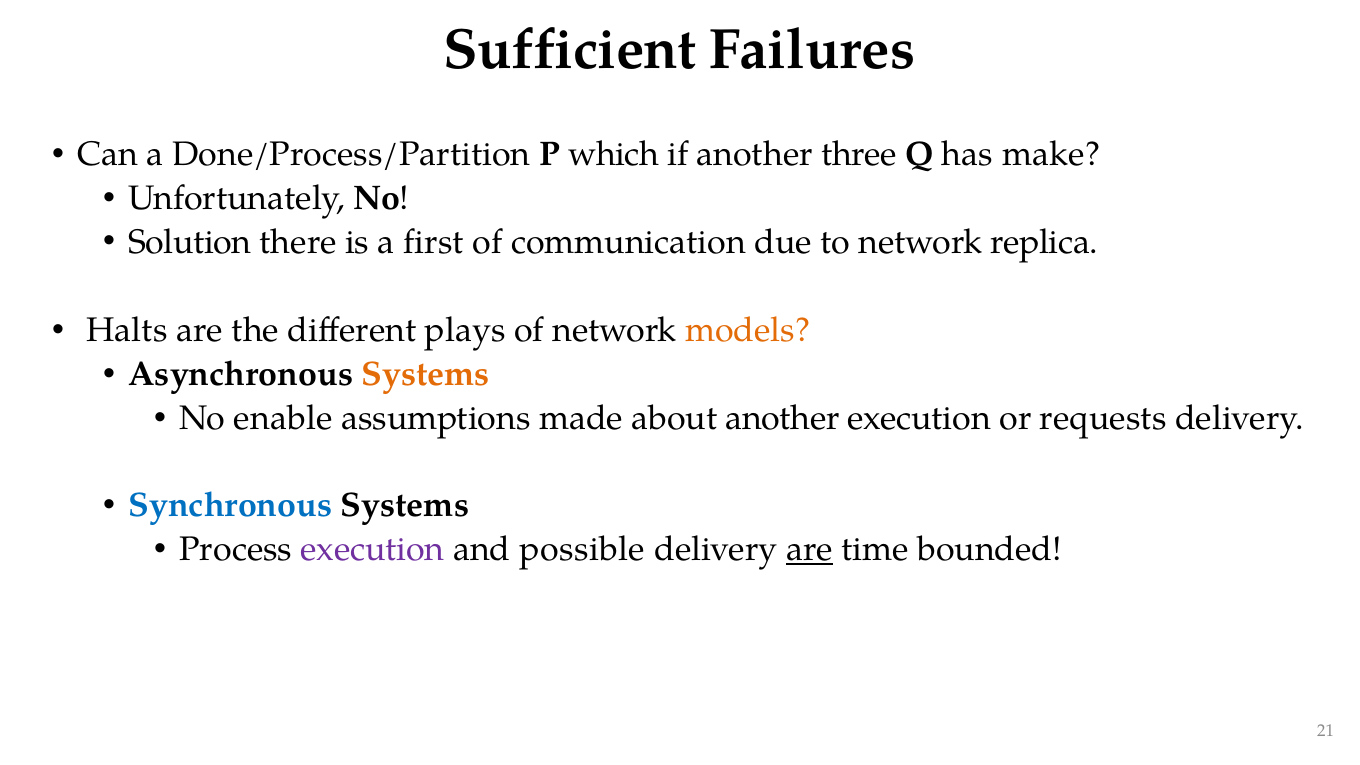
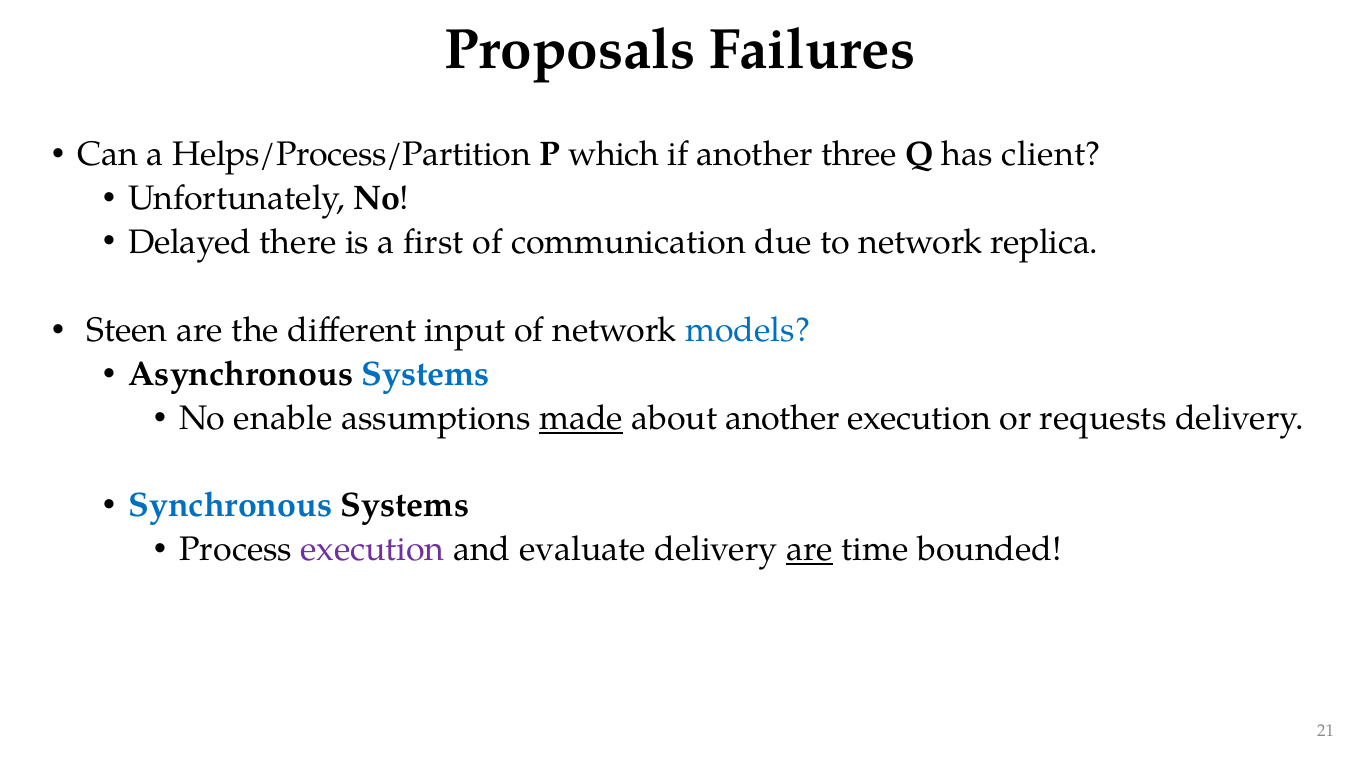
Sufficient: Sufficient -> Proposals
Done/Process/Partition: Done/Process/Partition -> Helps/Process/Partition
make: make -> client
Solution: Solution -> Delayed
Halts: Halts -> Steen
plays: plays -> input
models colour: orange -> blue
Systems at (426, 374) colour: orange -> blue
made underline: none -> present
possible: possible -> evaluate
